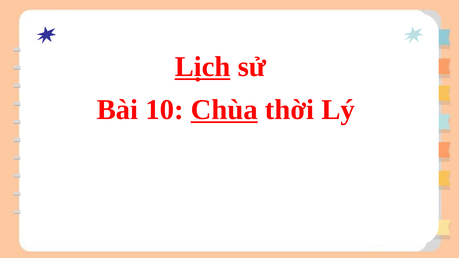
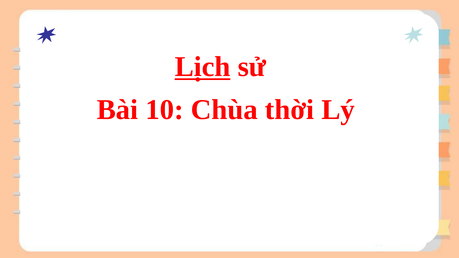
Chùa underline: present -> none
